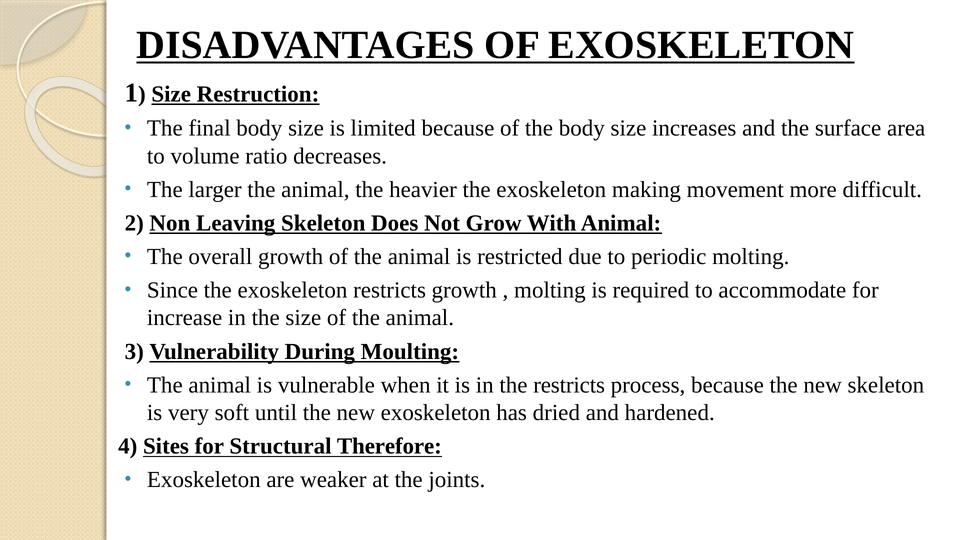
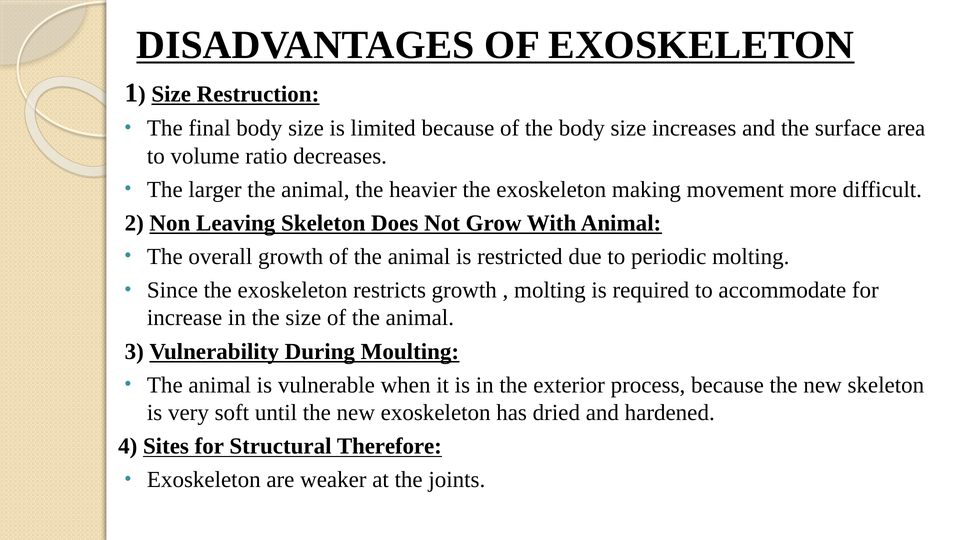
the restricts: restricts -> exterior
